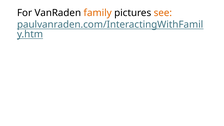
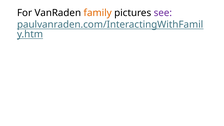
see colour: orange -> purple
